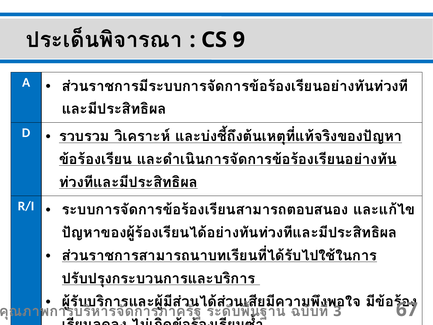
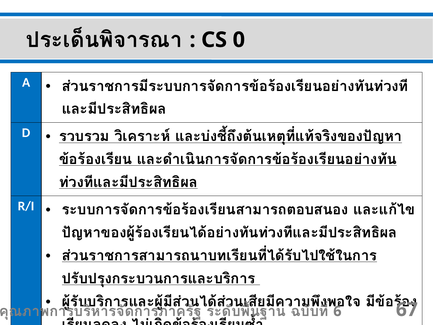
9: 9 -> 0
3: 3 -> 6
